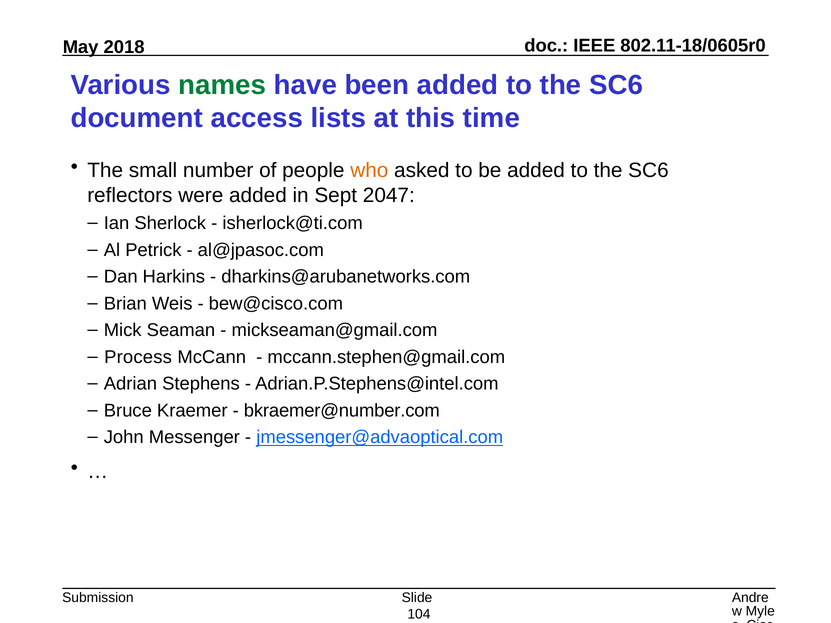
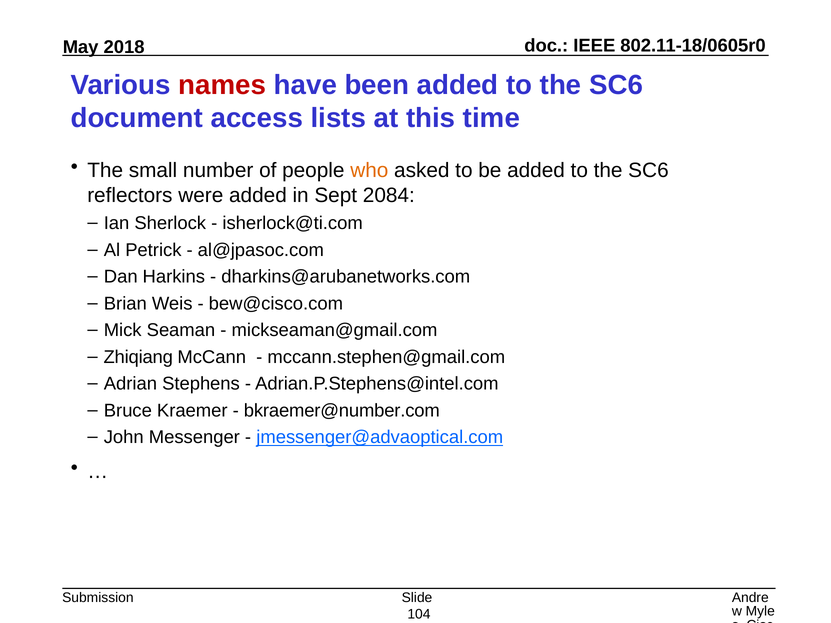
names colour: green -> red
2047: 2047 -> 2084
Process: Process -> Zhiqiang
